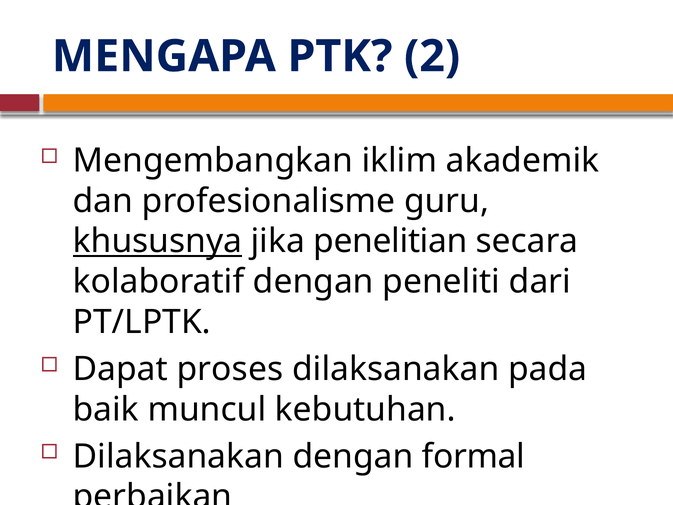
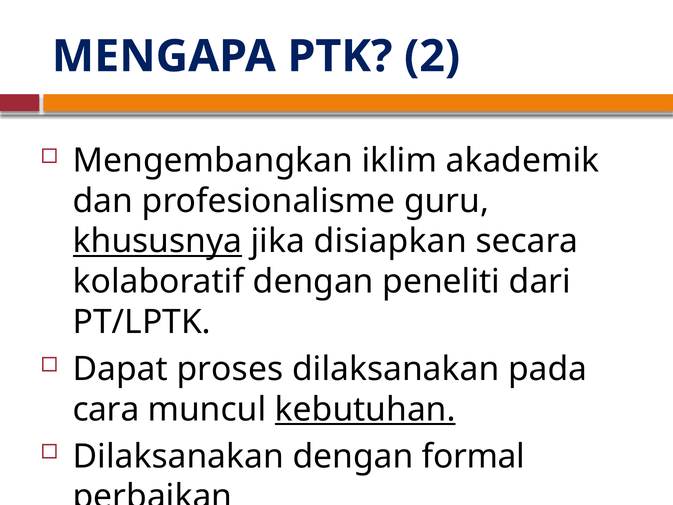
penelitian: penelitian -> disiapkan
baik: baik -> cara
kebutuhan underline: none -> present
